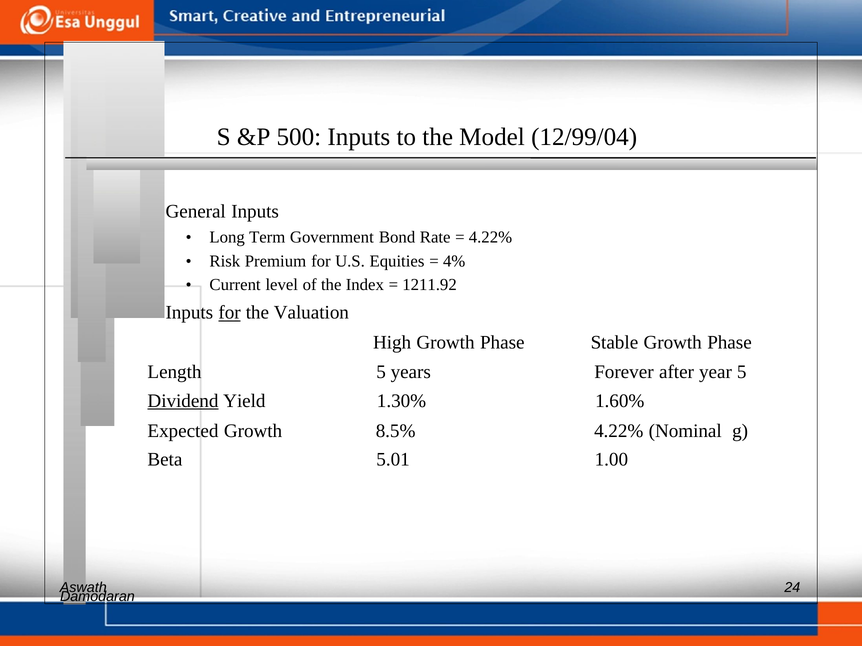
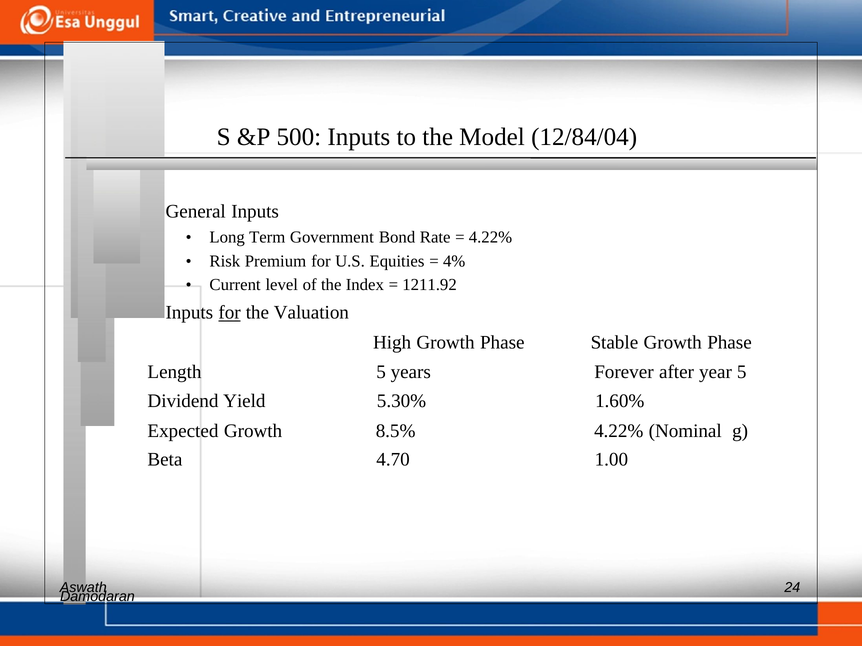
12/99/04: 12/99/04 -> 12/84/04
Dividend underline: present -> none
1.30%: 1.30% -> 5.30%
5.01: 5.01 -> 4.70
